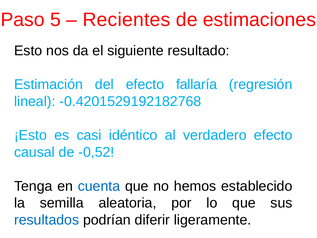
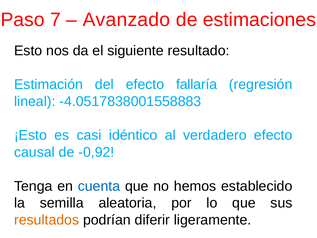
5: 5 -> 7
Recientes: Recientes -> Avanzado
-0.4201529192182768: -0.4201529192182768 -> -4.0517838001558883
-0,52: -0,52 -> -0,92
resultados colour: blue -> orange
